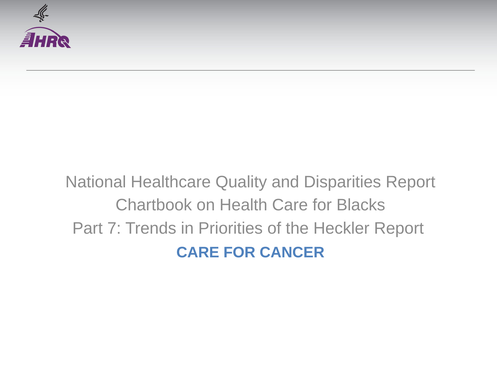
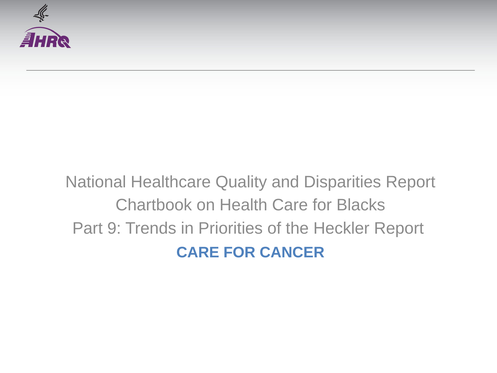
7: 7 -> 9
